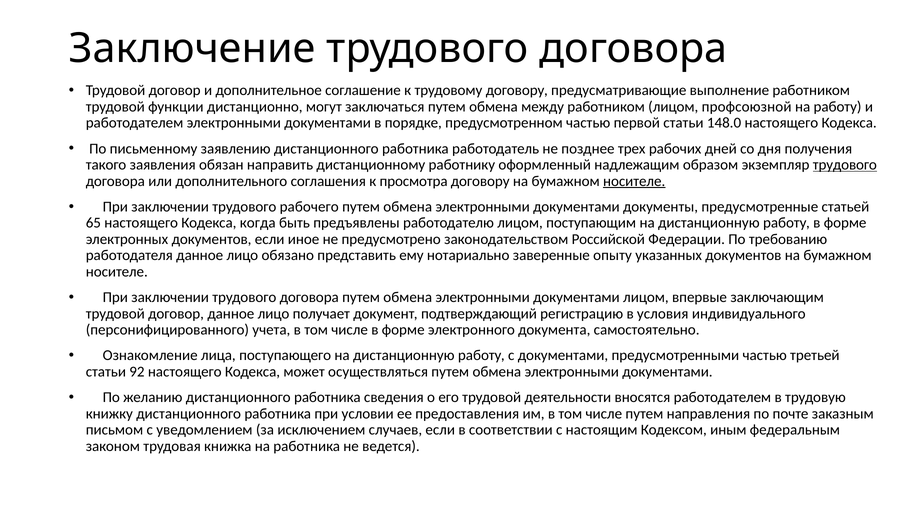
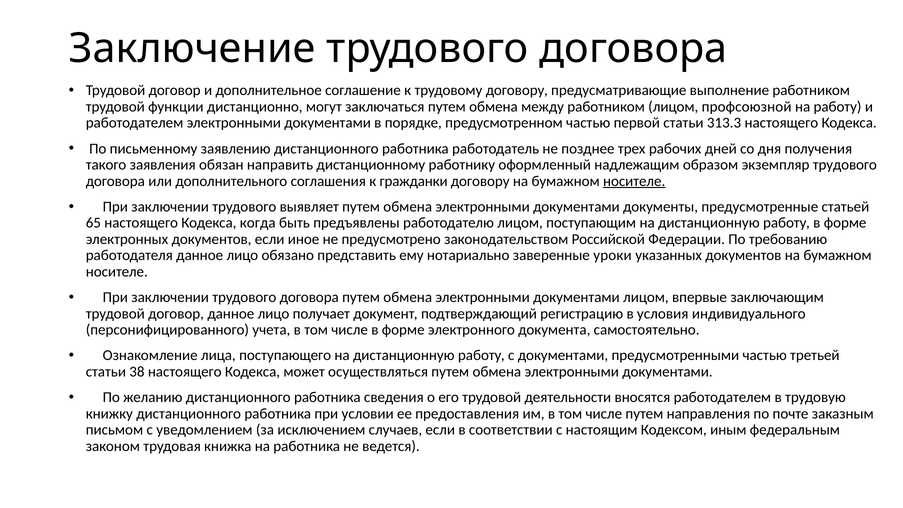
148.0: 148.0 -> 313.3
трудового at (845, 165) underline: present -> none
просмотра: просмотра -> гражданки
рабочего: рабочего -> выявляет
опыту: опыту -> уроки
92: 92 -> 38
